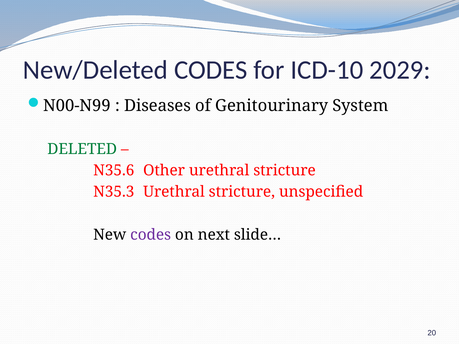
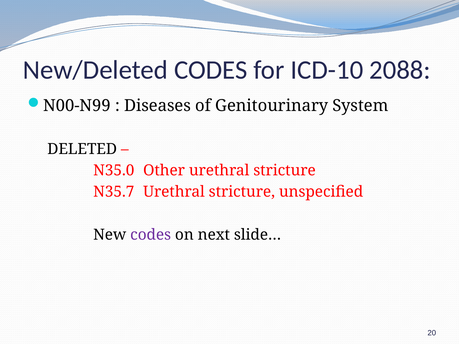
2029: 2029 -> 2088
DELETED colour: green -> black
N35.6: N35.6 -> N35.0
N35.3: N35.3 -> N35.7
